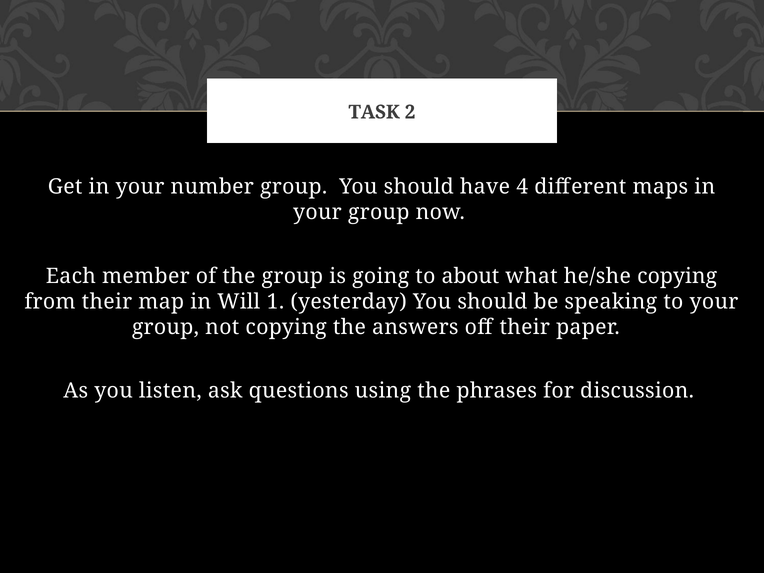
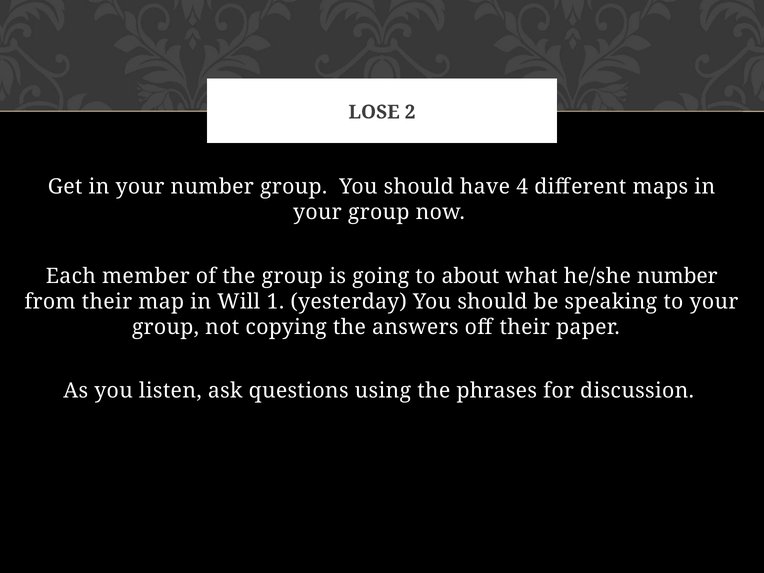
TASK: TASK -> LOSE
he/she copying: copying -> number
